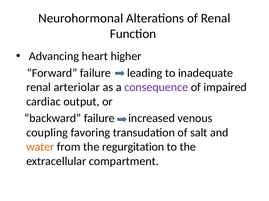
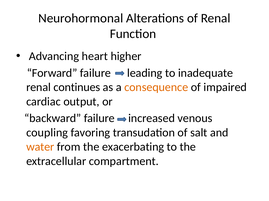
arteriolar: arteriolar -> continues
consequence colour: purple -> orange
regurgitation: regurgitation -> exacerbating
